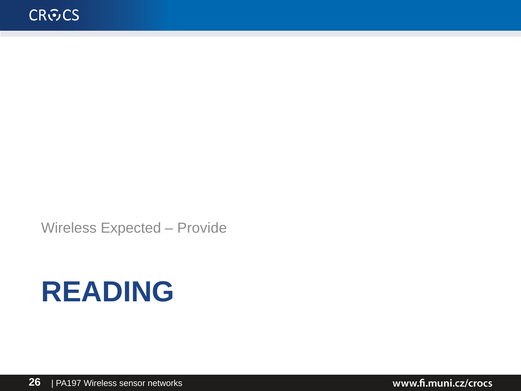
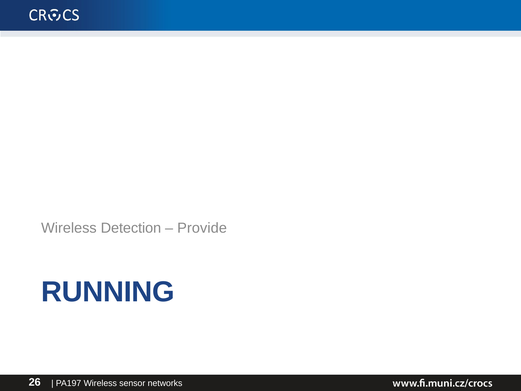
Expected: Expected -> Detection
READING: READING -> RUNNING
